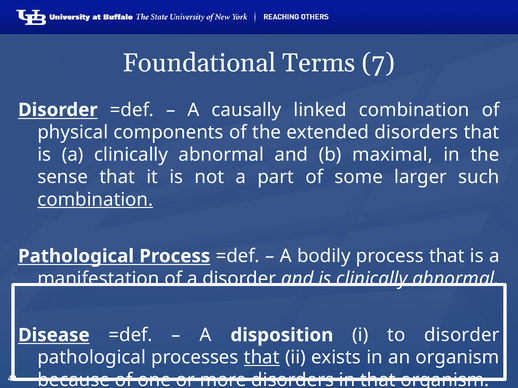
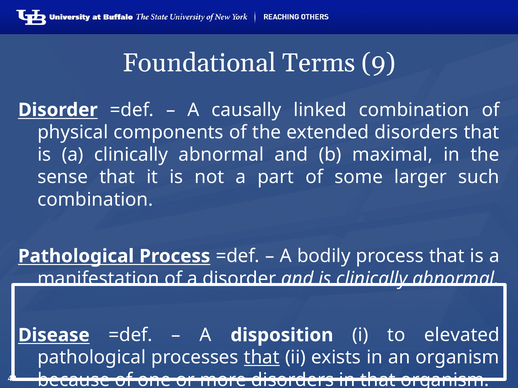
7: 7 -> 9
combination at (95, 200) underline: present -> none
to disorder: disorder -> elevated
